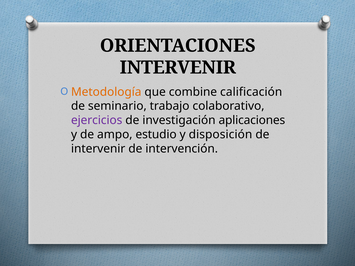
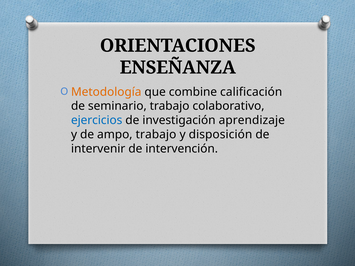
INTERVENIR at (178, 68): INTERVENIR -> ENSEÑANZA
ejercicios colour: purple -> blue
aplicaciones: aplicaciones -> aprendizaje
ampo estudio: estudio -> trabajo
